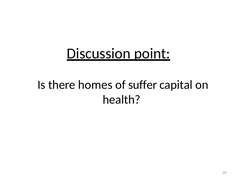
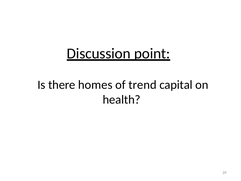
suffer: suffer -> trend
